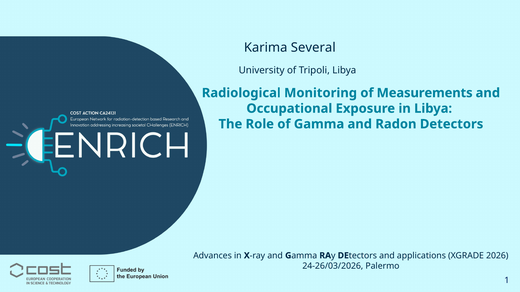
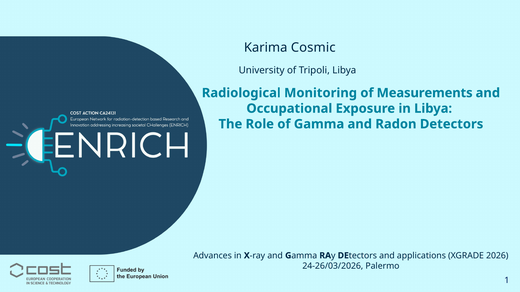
Several: Several -> Cosmic
